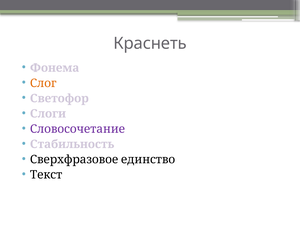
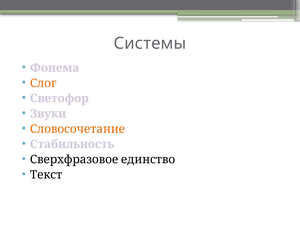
Краснеть: Краснеть -> Системы
Слоги: Слоги -> Звуки
Словосочетание colour: purple -> orange
